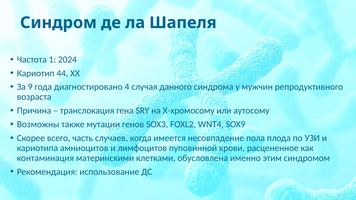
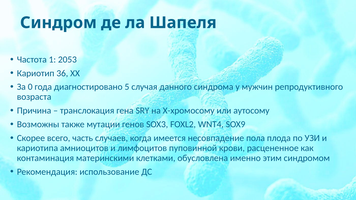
2024: 2024 -> 2053
44: 44 -> 36
9: 9 -> 0
4: 4 -> 5
